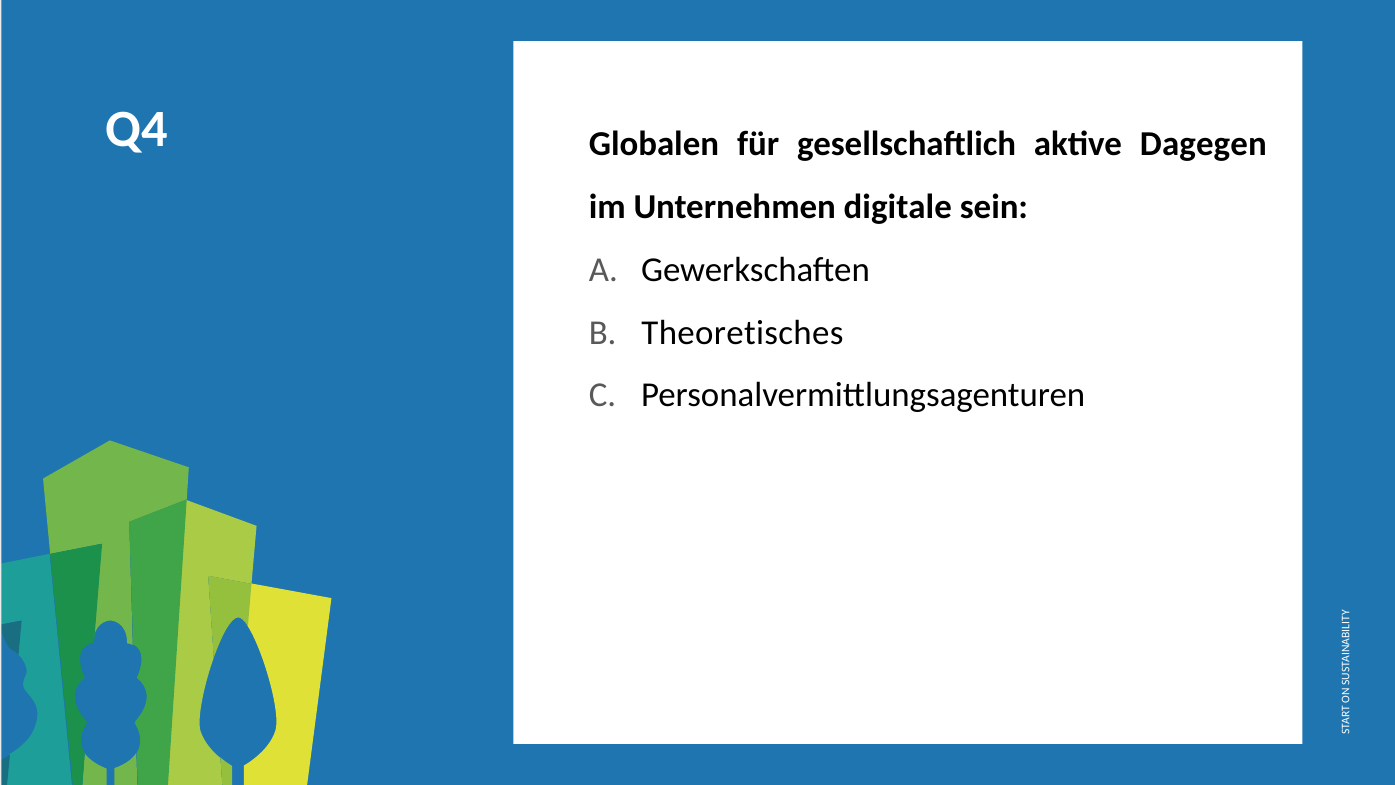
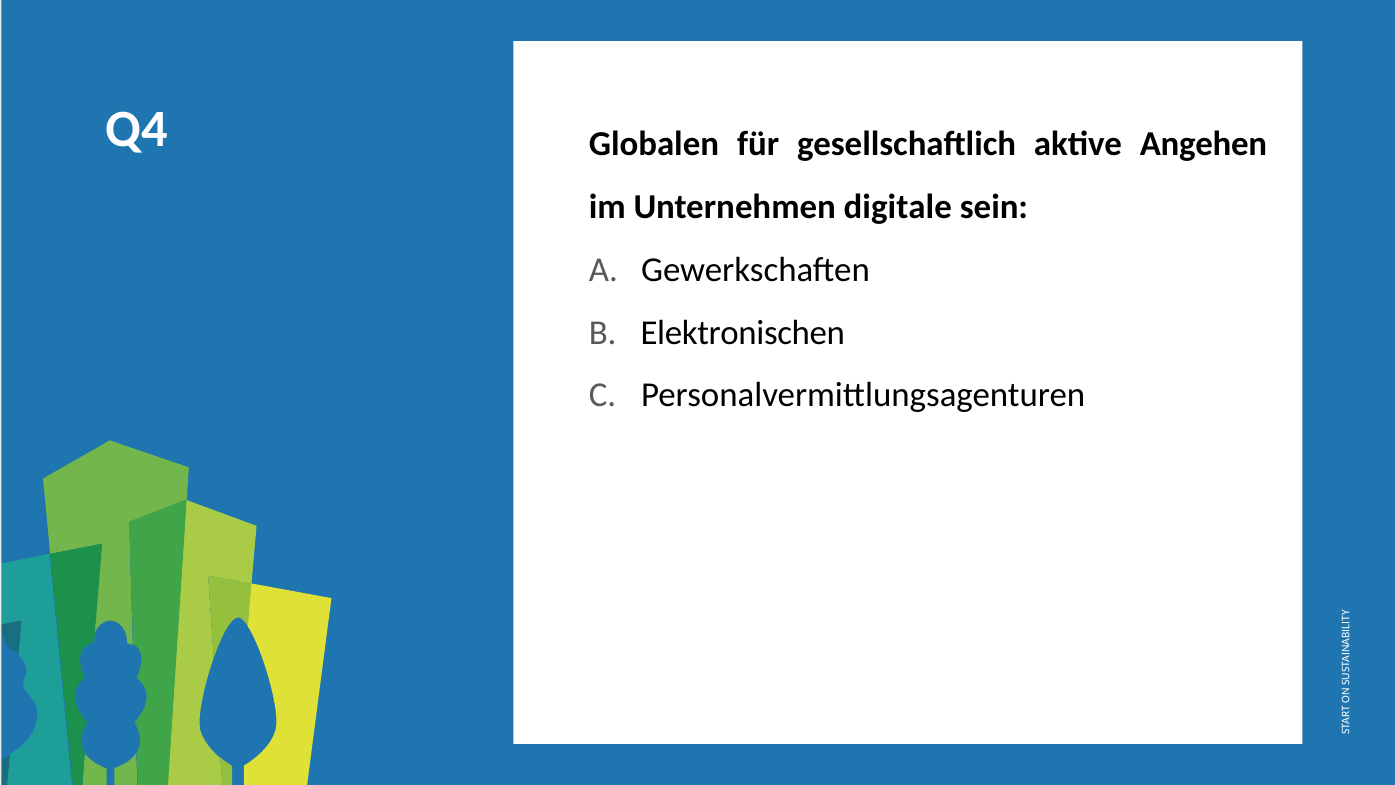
Dagegen: Dagegen -> Angehen
Theoretisches: Theoretisches -> Elektronischen
